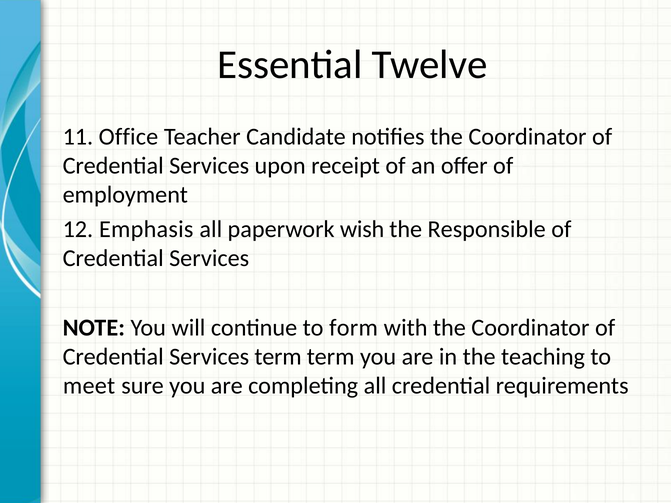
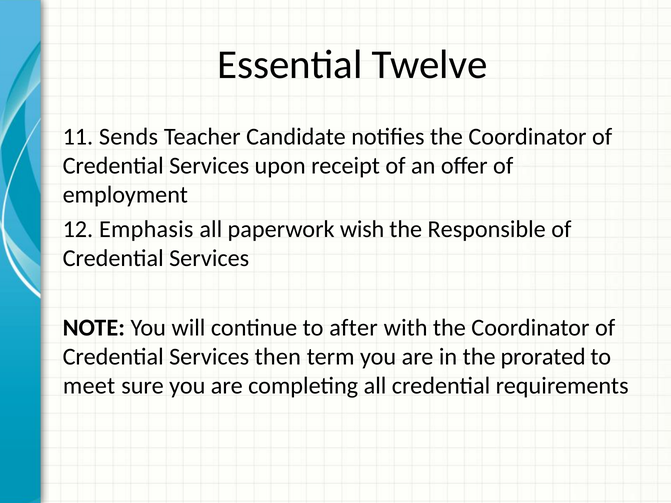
Office: Office -> Sends
form: form -> after
Services term: term -> then
teaching: teaching -> prorated
